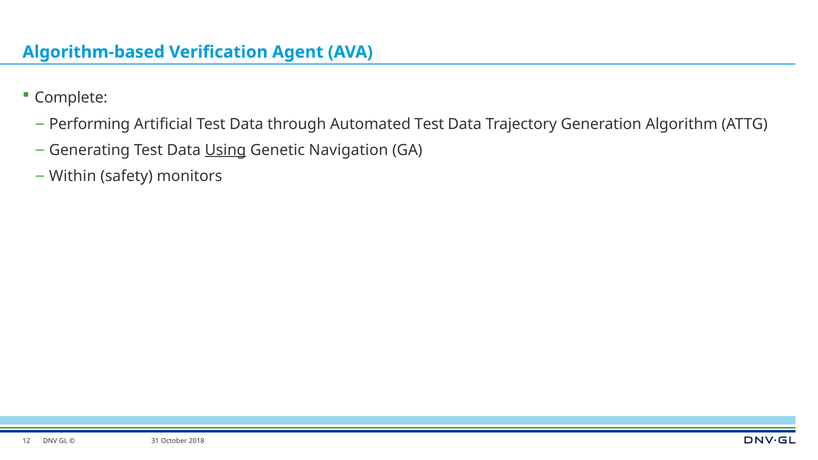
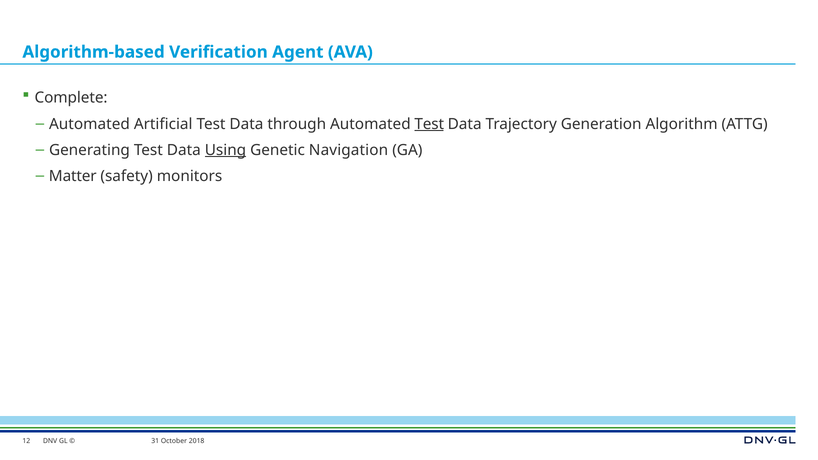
Performing at (90, 124): Performing -> Automated
Test at (429, 124) underline: none -> present
Within: Within -> Matter
